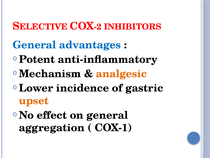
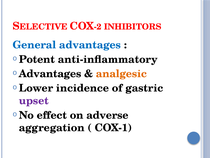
Mechanism at (50, 74): Mechanism -> Advantages
upset colour: orange -> purple
on general: general -> adverse
